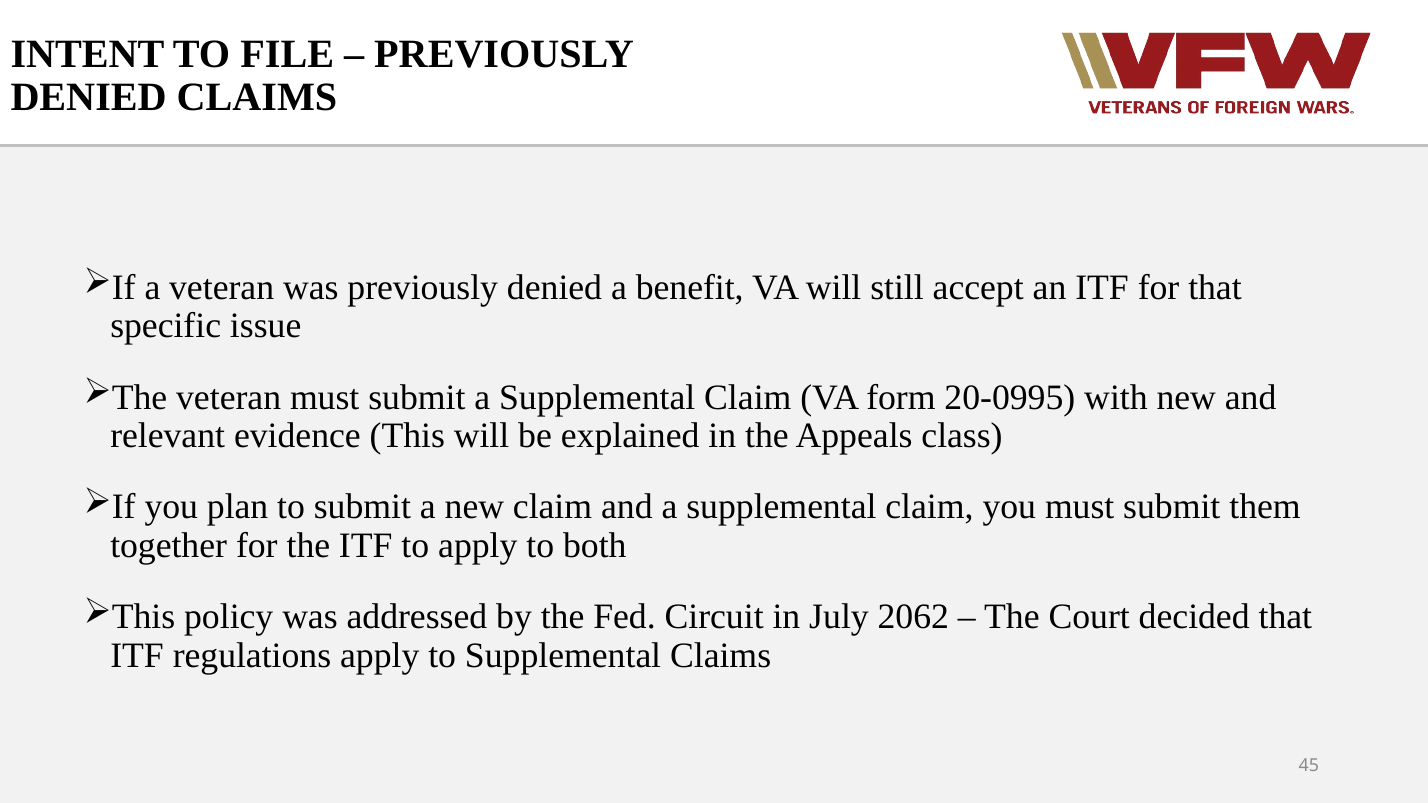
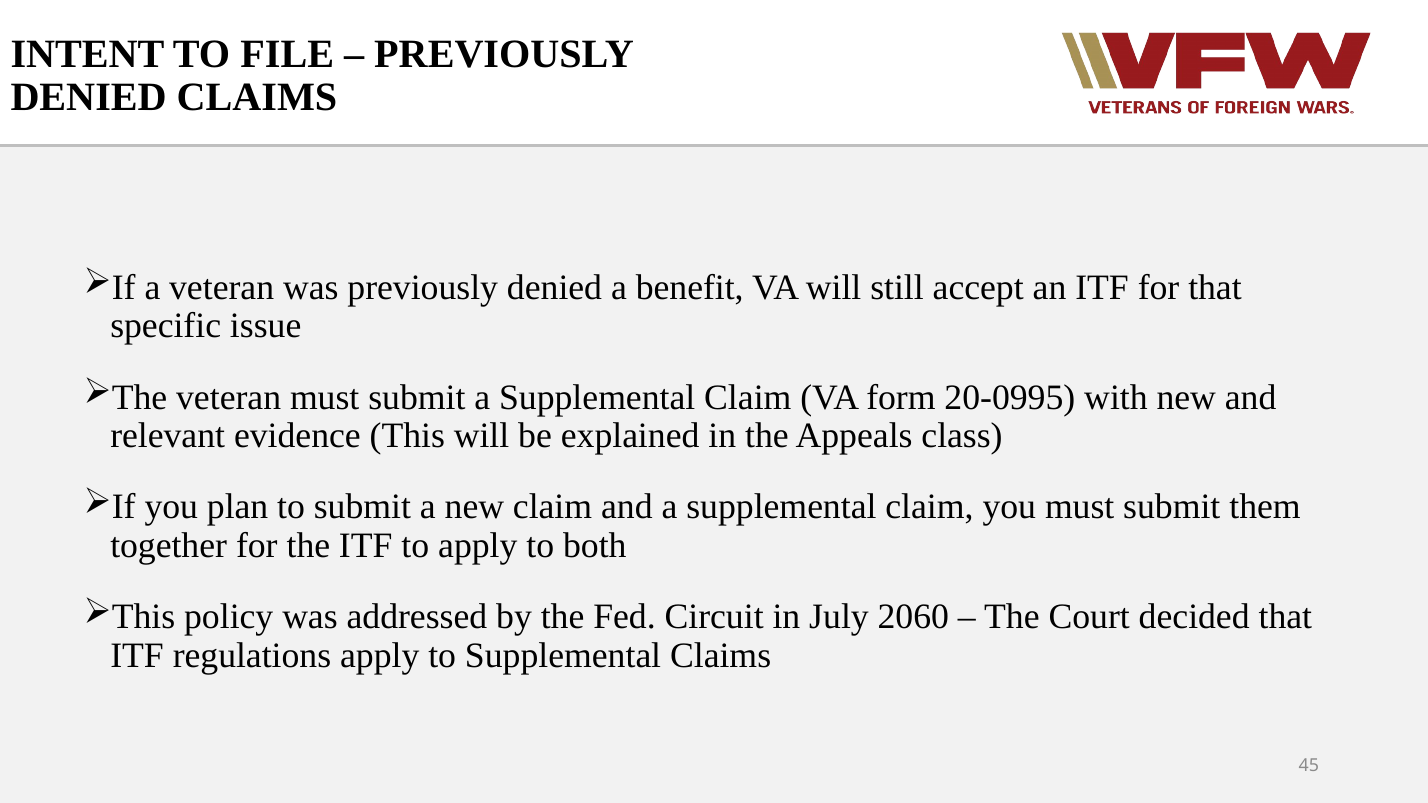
2062: 2062 -> 2060
